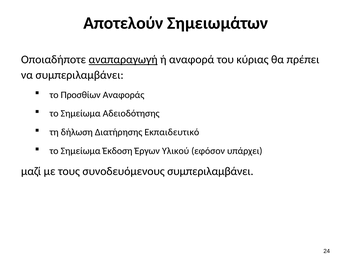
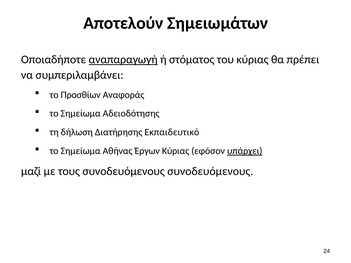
αναφορά: αναφορά -> στόματος
Έκδοση: Έκδοση -> Αθήνας
Έργων Υλικού: Υλικού -> Κύριας
υπάρχει underline: none -> present
συνοδευόμενους συμπεριλαμβάνει: συμπεριλαμβάνει -> συνοδευόμενους
